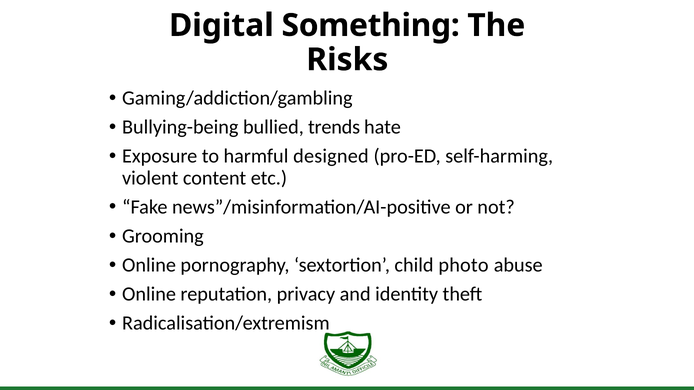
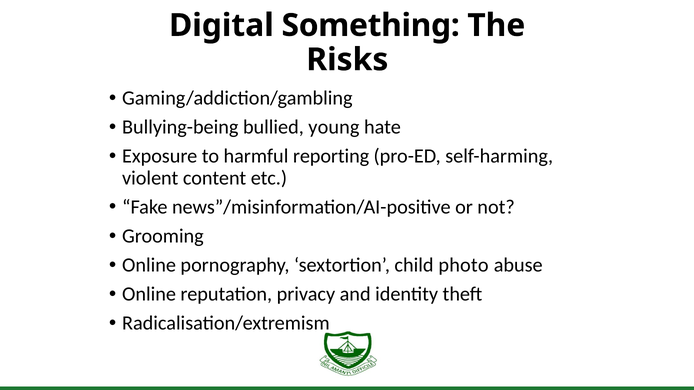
trends: trends -> young
designed: designed -> reporting
